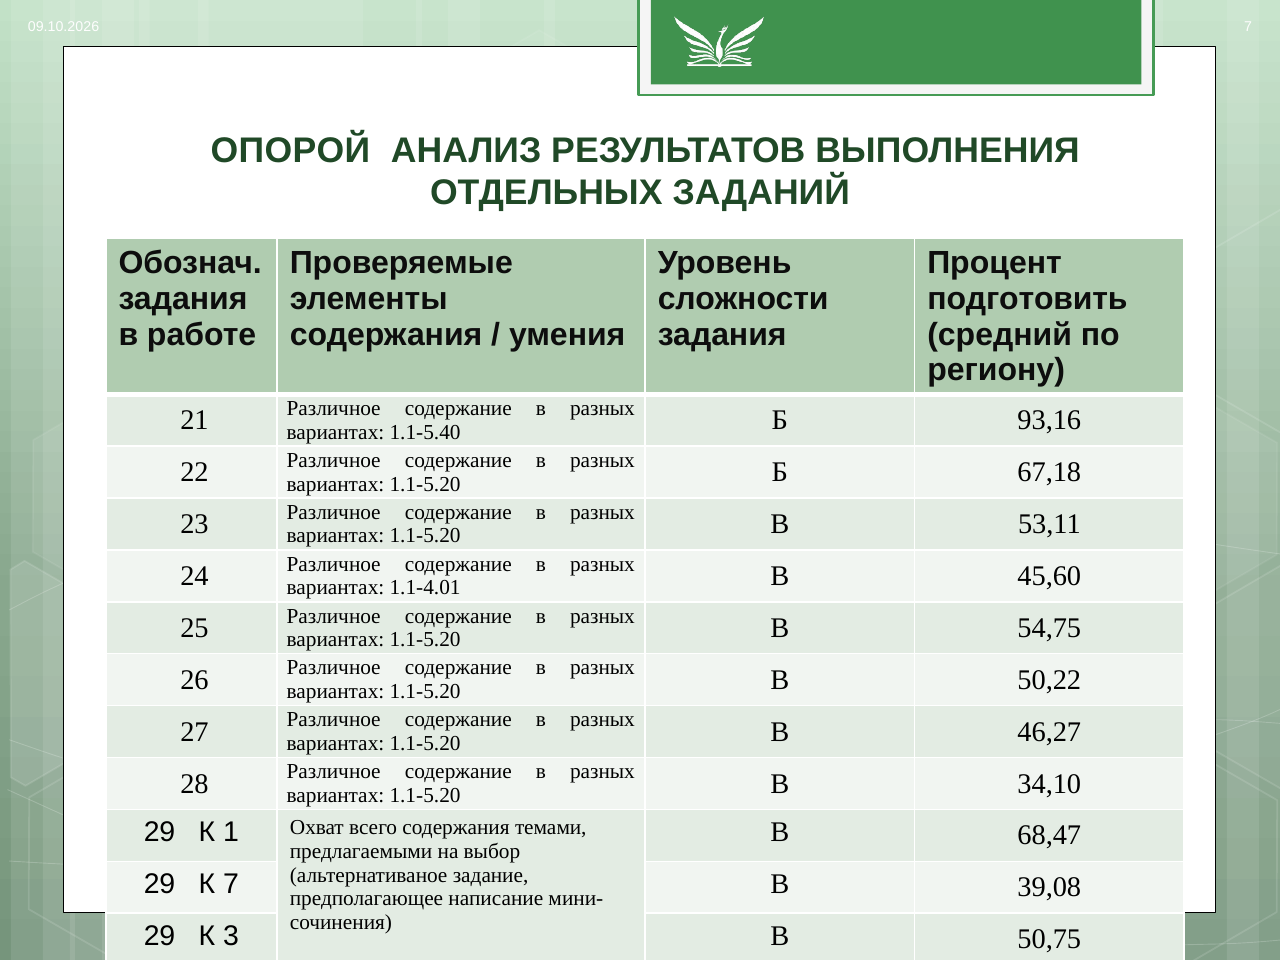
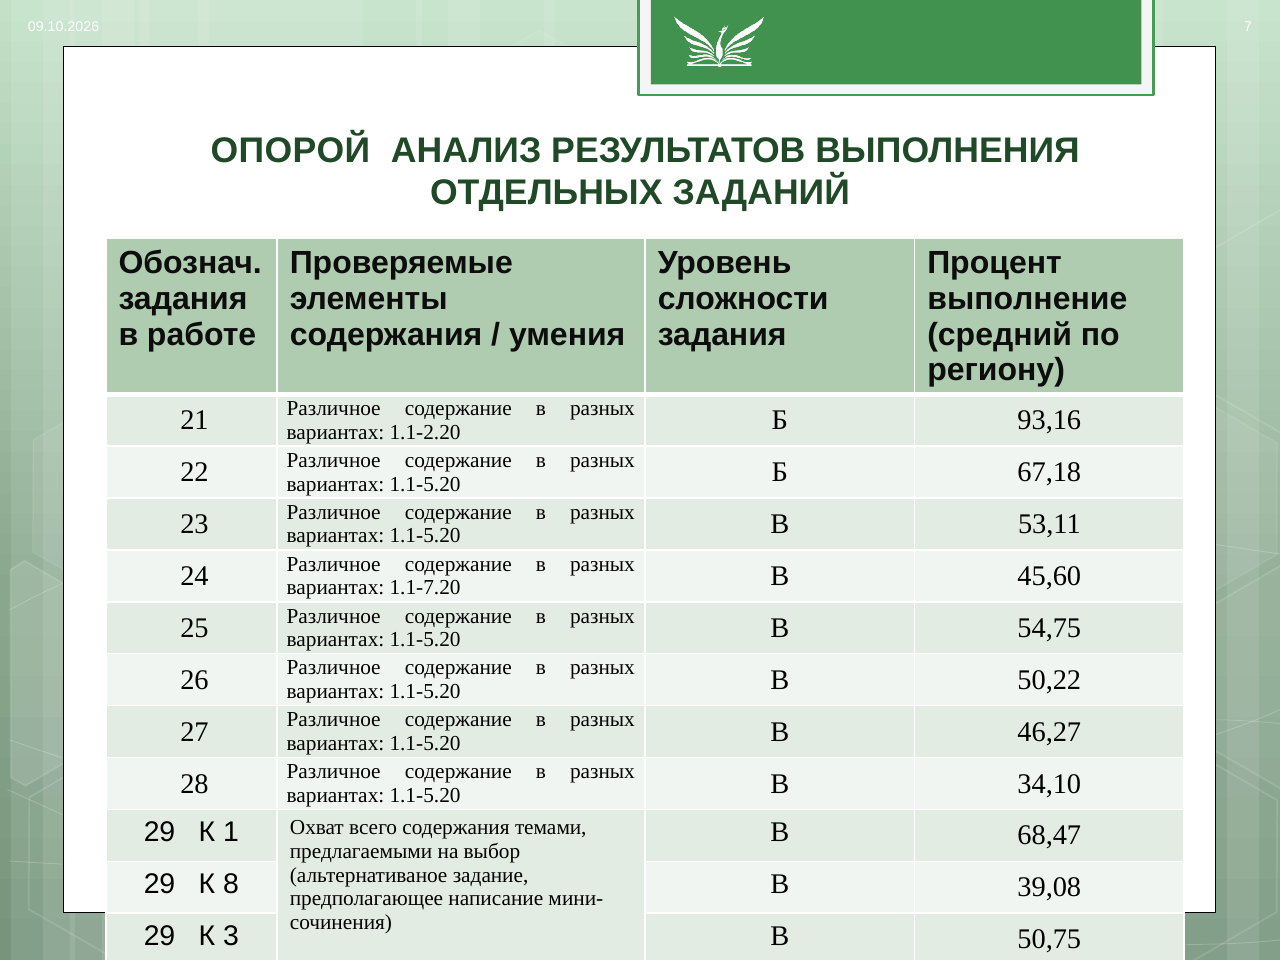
подготовить: подготовить -> выполнение
1.1-5.40: 1.1-5.40 -> 1.1-2.20
1.1-4.01: 1.1-4.01 -> 1.1-7.20
К 7: 7 -> 8
